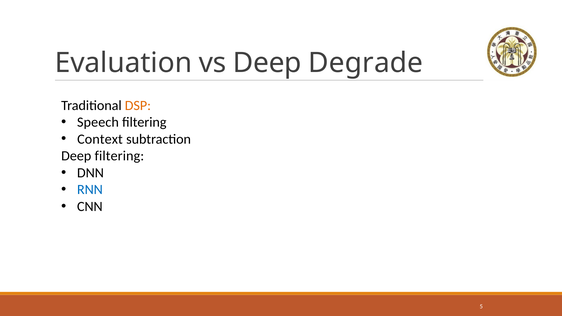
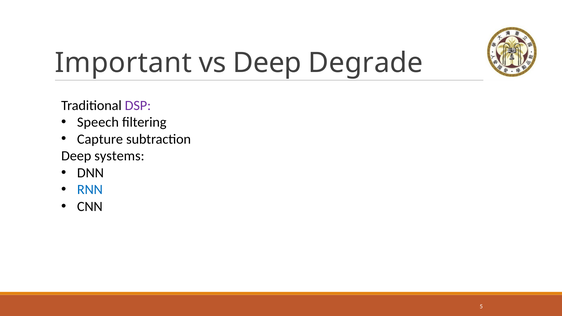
Evaluation: Evaluation -> Important
DSP colour: orange -> purple
Context: Context -> Capture
Deep filtering: filtering -> systems
